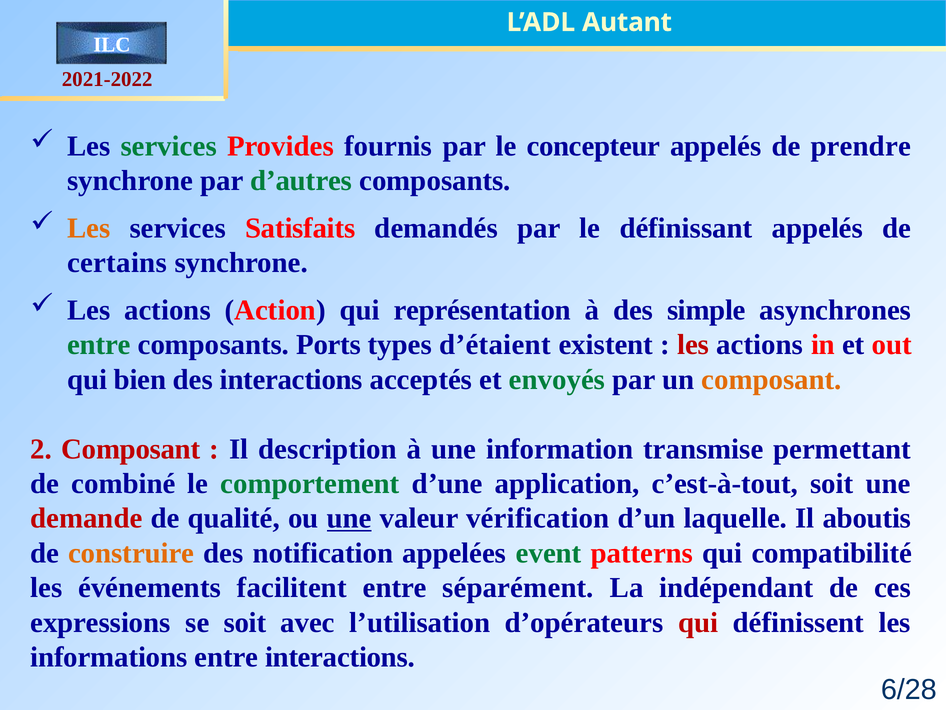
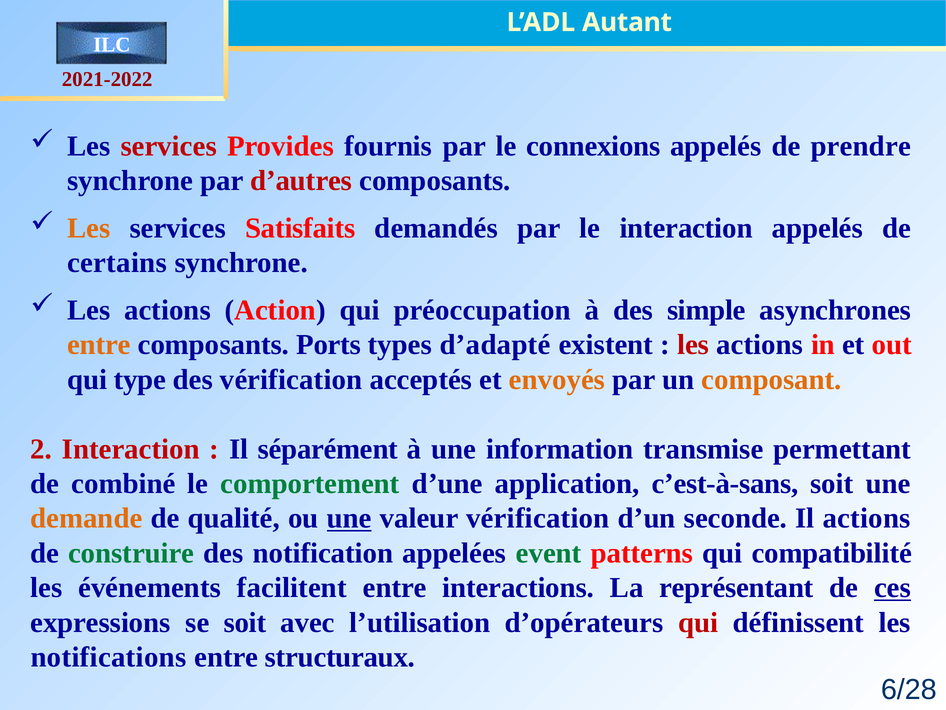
services at (169, 146) colour: green -> red
concepteur: concepteur -> connexions
d’autres colour: green -> red
le définissant: définissant -> interaction
représentation: représentation -> préoccupation
entre at (99, 345) colour: green -> orange
d’étaient: d’étaient -> d’adapté
bien: bien -> type
des interactions: interactions -> vérification
envoyés colour: green -> orange
2 Composant: Composant -> Interaction
description: description -> séparément
c’est-à-tout: c’est-à-tout -> c’est-à-sans
demande colour: red -> orange
laquelle: laquelle -> seconde
Il aboutis: aboutis -> actions
construire colour: orange -> green
séparément: séparément -> interactions
indépendant: indépendant -> représentant
ces underline: none -> present
informations: informations -> notifications
entre interactions: interactions -> structuraux
